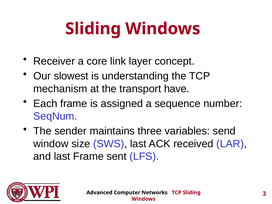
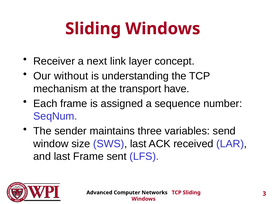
core: core -> next
slowest: slowest -> without
